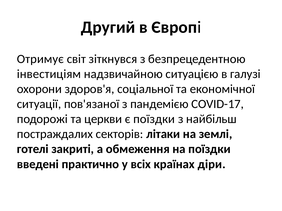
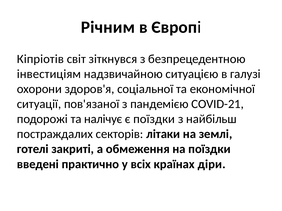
Другий: Другий -> Річним
Отримує: Отримує -> Кіпріотів
COVID-17: COVID-17 -> COVID-21
церкви: церкви -> налічує
